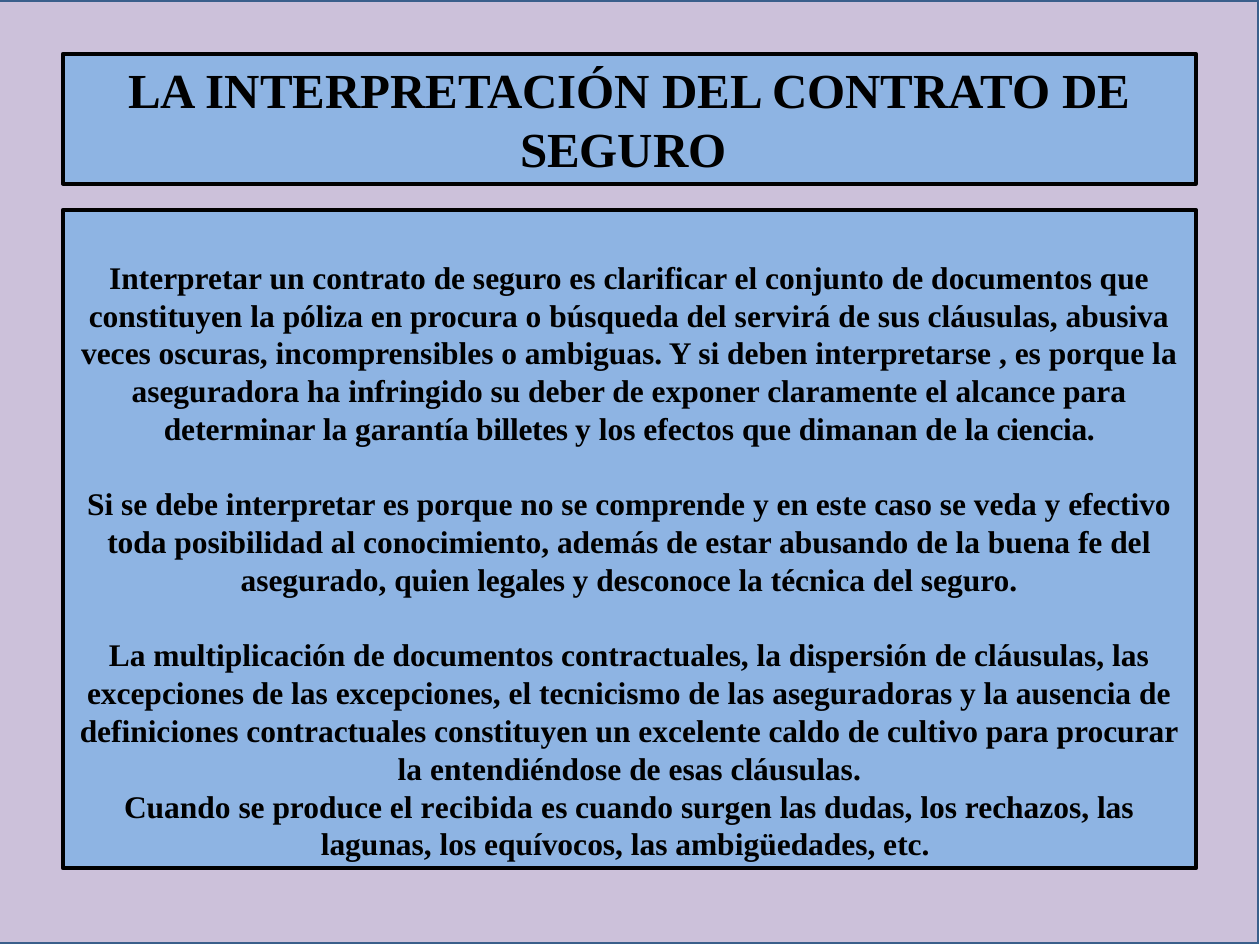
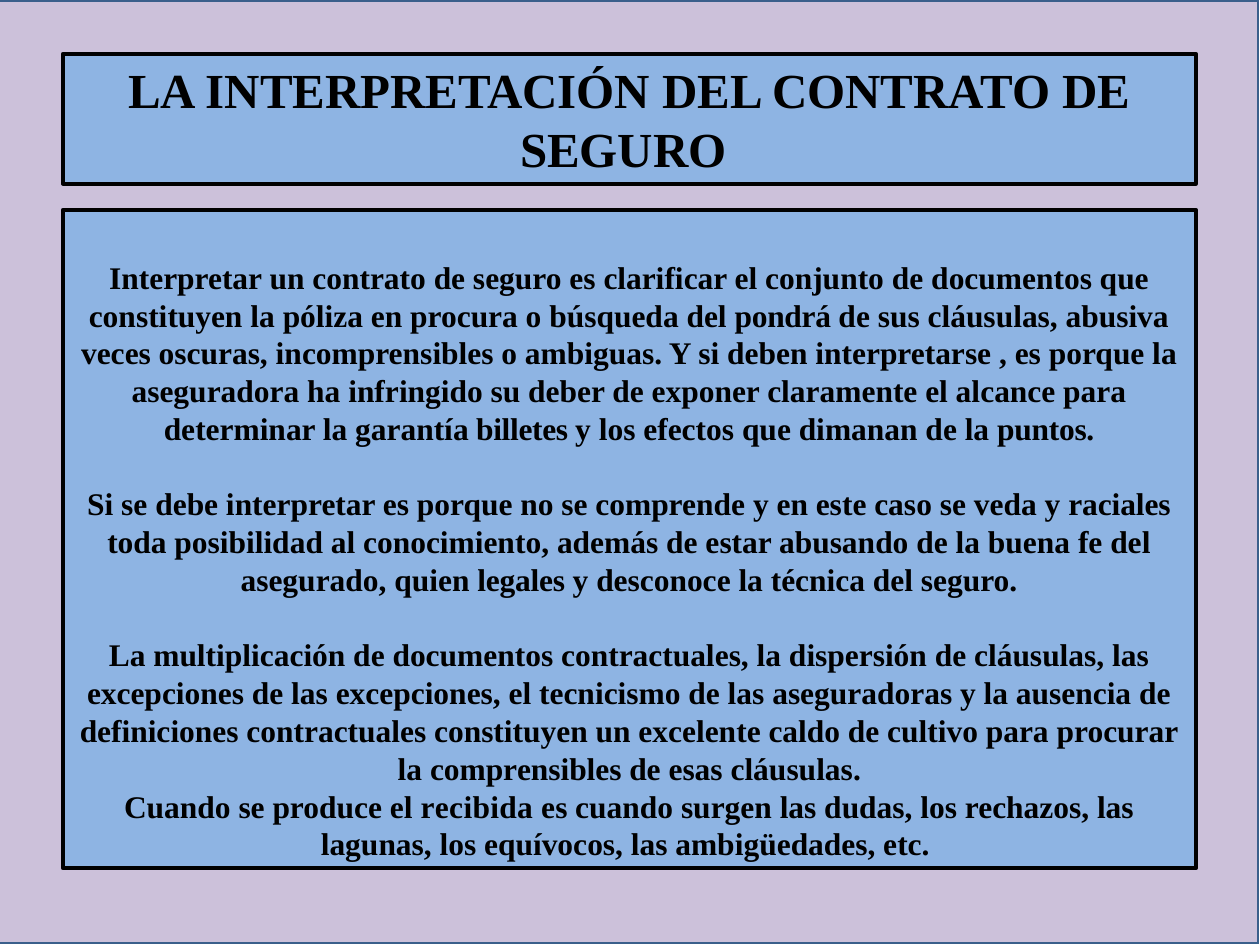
servirá: servirá -> pondrá
ciencia: ciencia -> puntos
efectivo: efectivo -> raciales
entendiéndose: entendiéndose -> comprensibles
